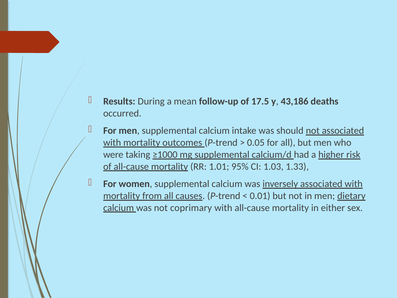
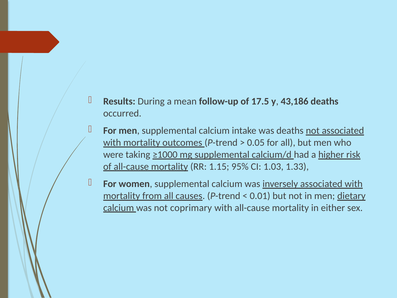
was should: should -> deaths
1.01: 1.01 -> 1.15
